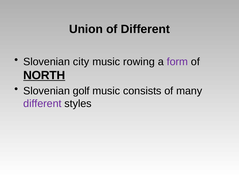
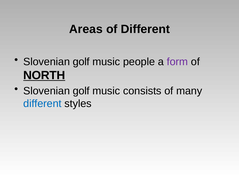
Union: Union -> Areas
city at (81, 62): city -> golf
rowing: rowing -> people
different at (42, 104) colour: purple -> blue
